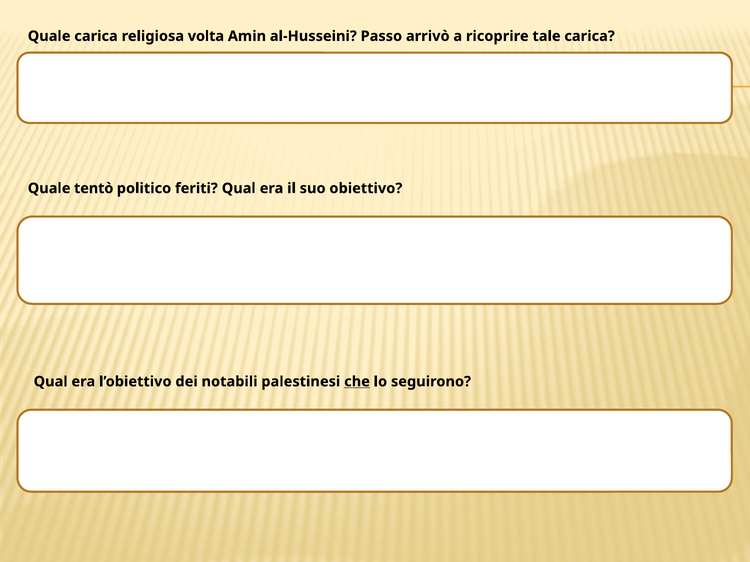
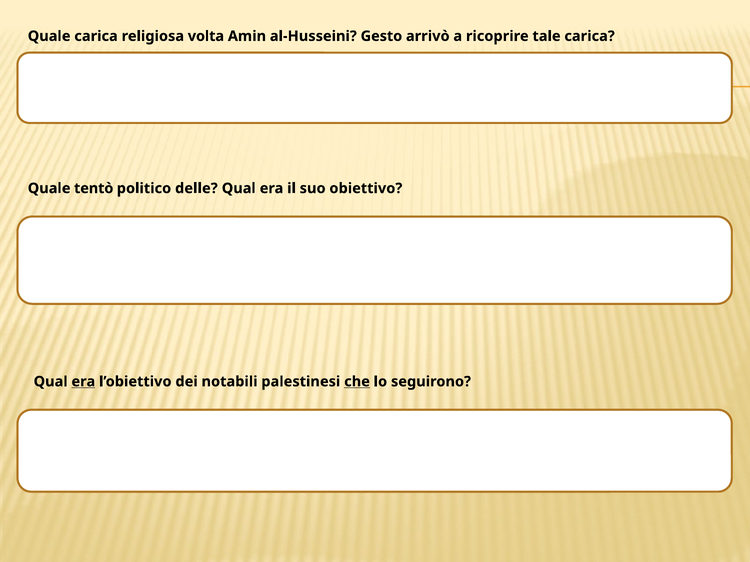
Passo: Passo -> Gesto
feriti: feriti -> delle
era at (83, 382) underline: none -> present
